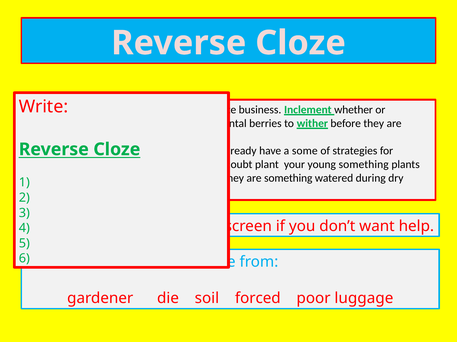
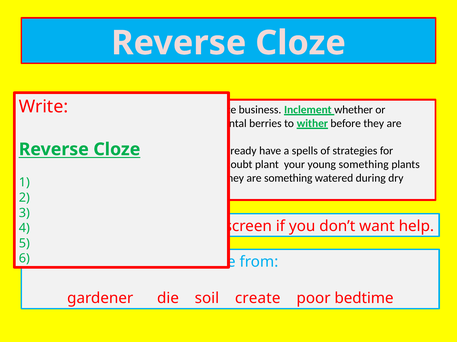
a some: some -> spells
forced: forced -> create
luggage: luggage -> bedtime
